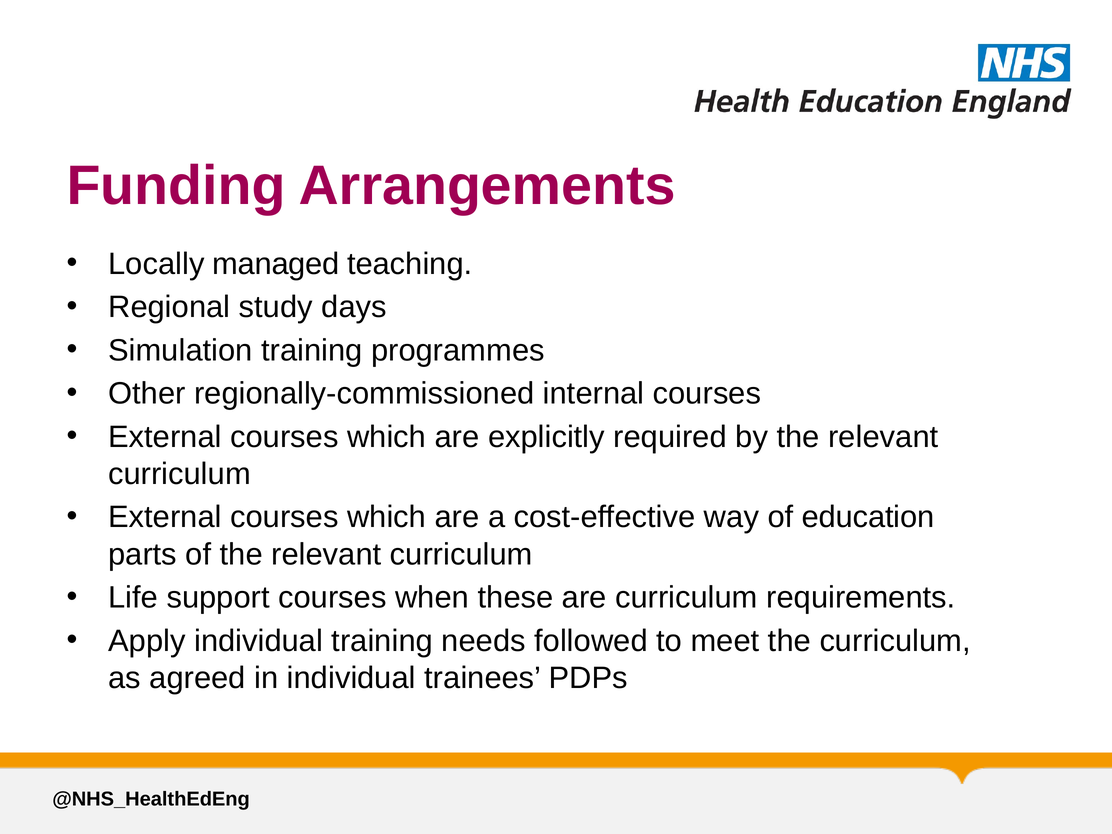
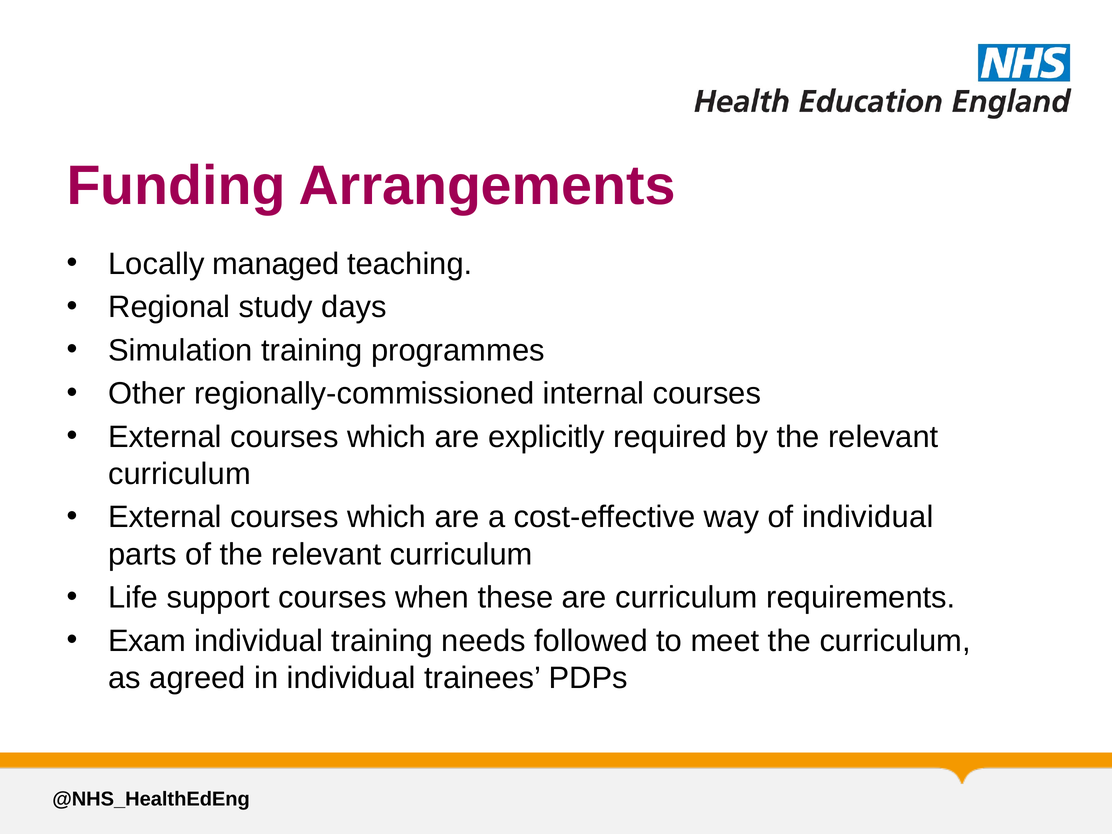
of education: education -> individual
Apply: Apply -> Exam
